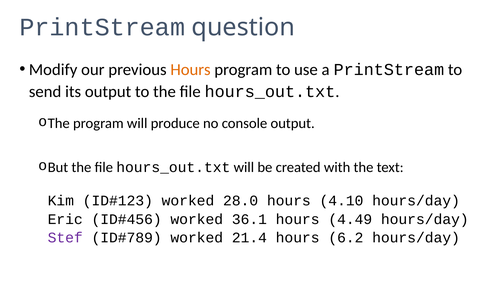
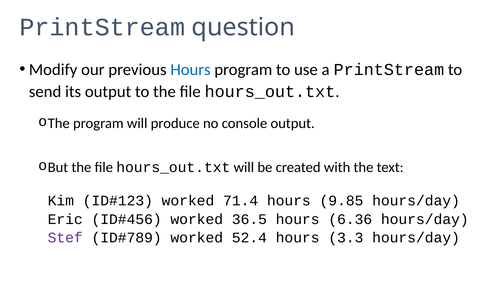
Hours at (191, 70) colour: orange -> blue
28.0: 28.0 -> 71.4
4.10: 4.10 -> 9.85
36.1: 36.1 -> 36.5
4.49: 4.49 -> 6.36
21.4: 21.4 -> 52.4
6.2: 6.2 -> 3.3
